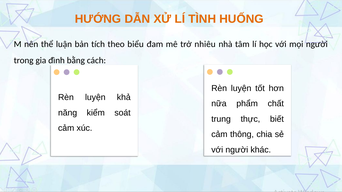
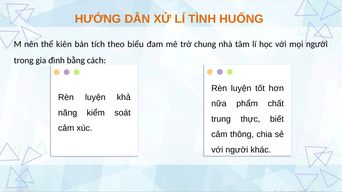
luận: luận -> kiên
nhiêu: nhiêu -> chung
